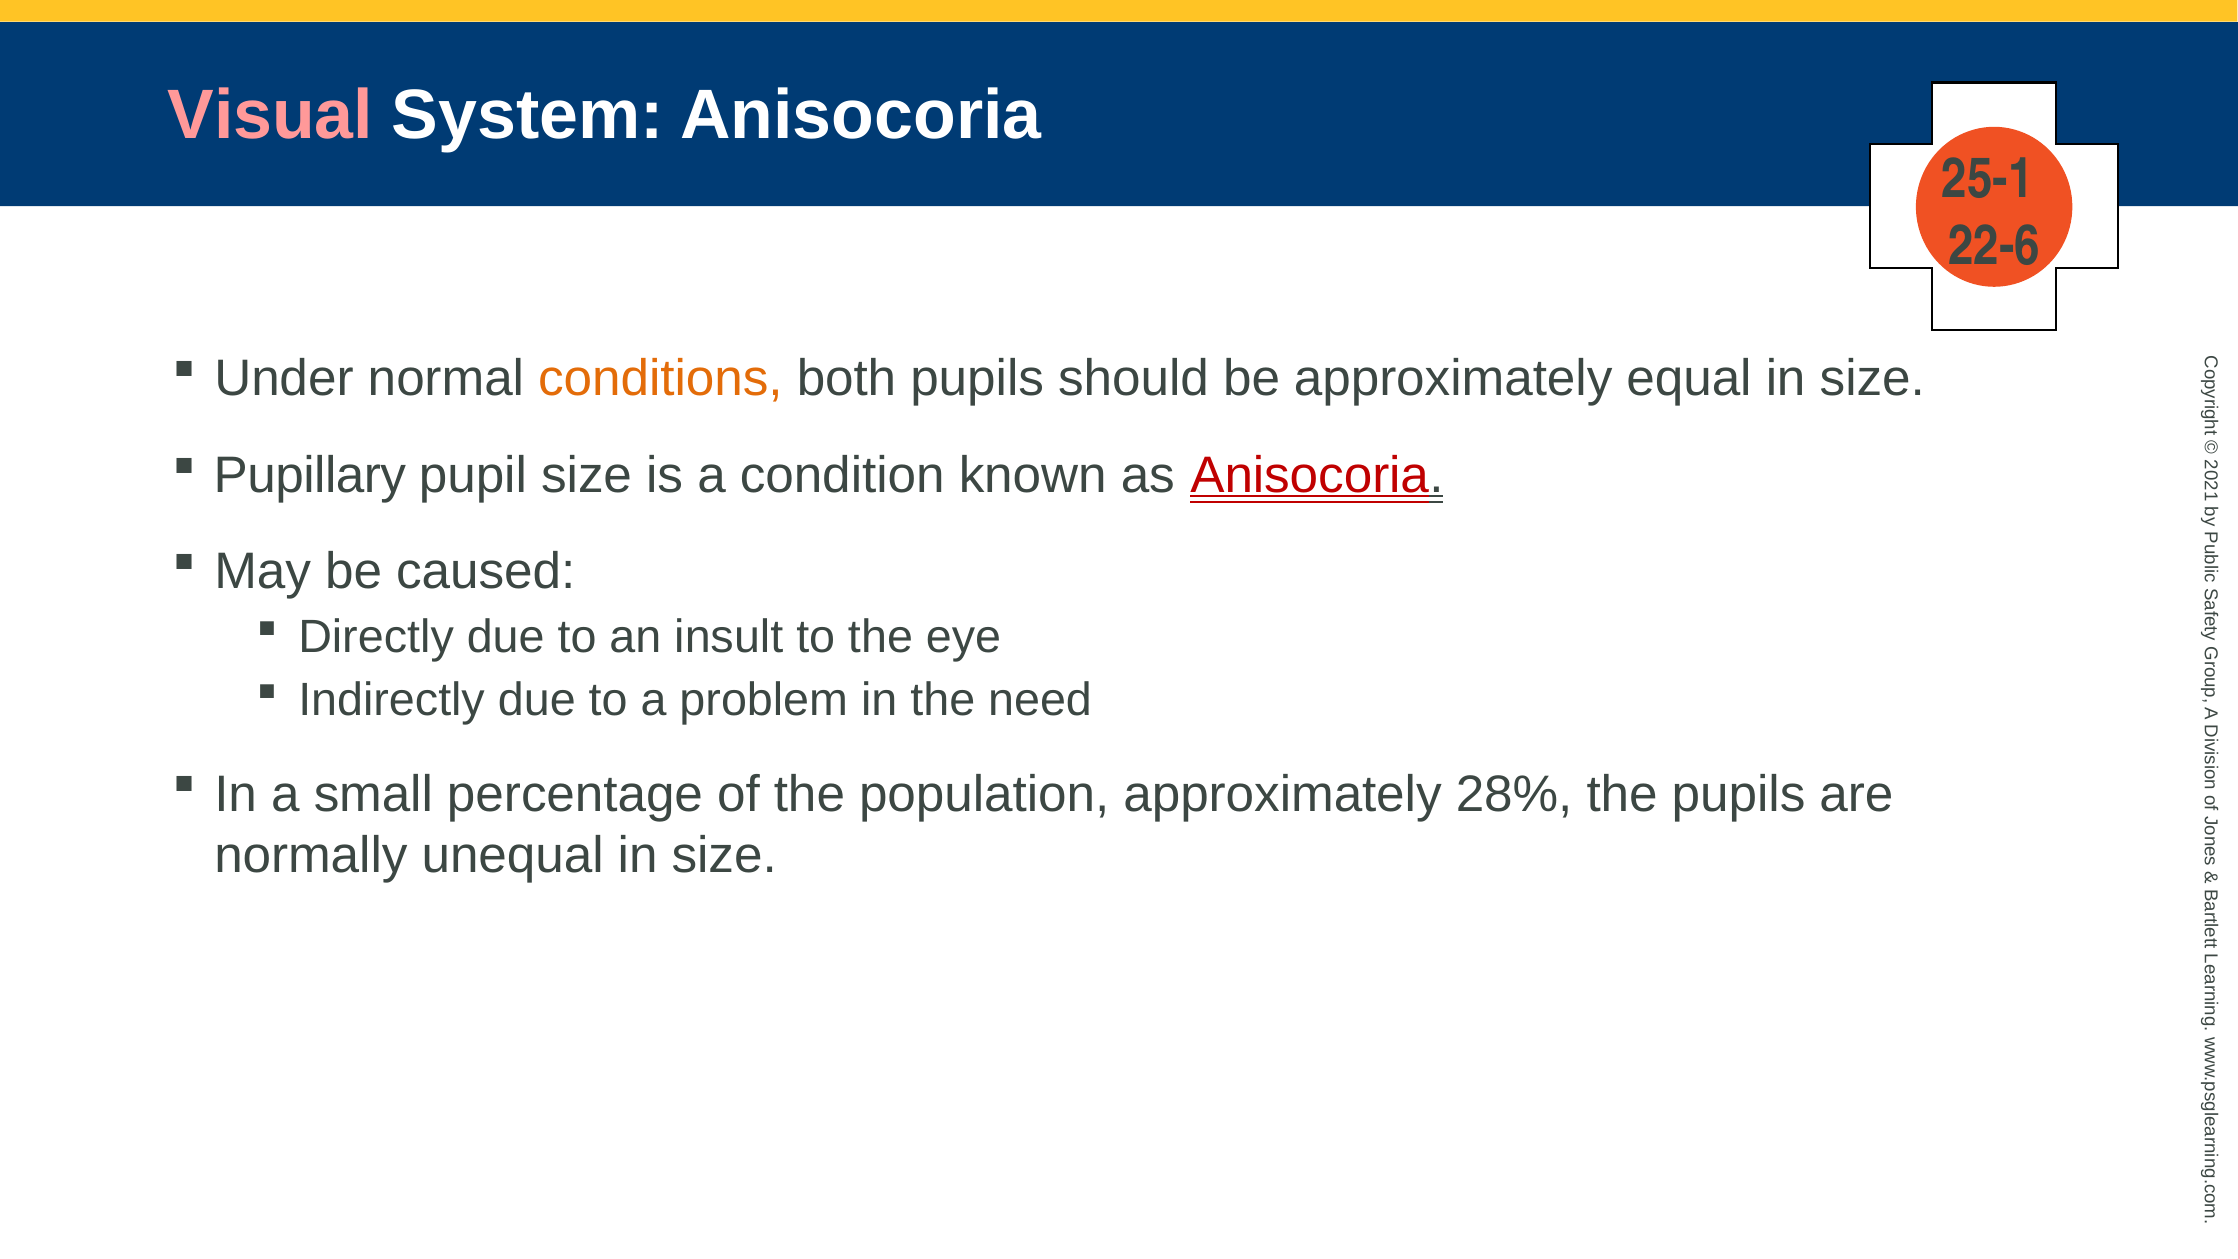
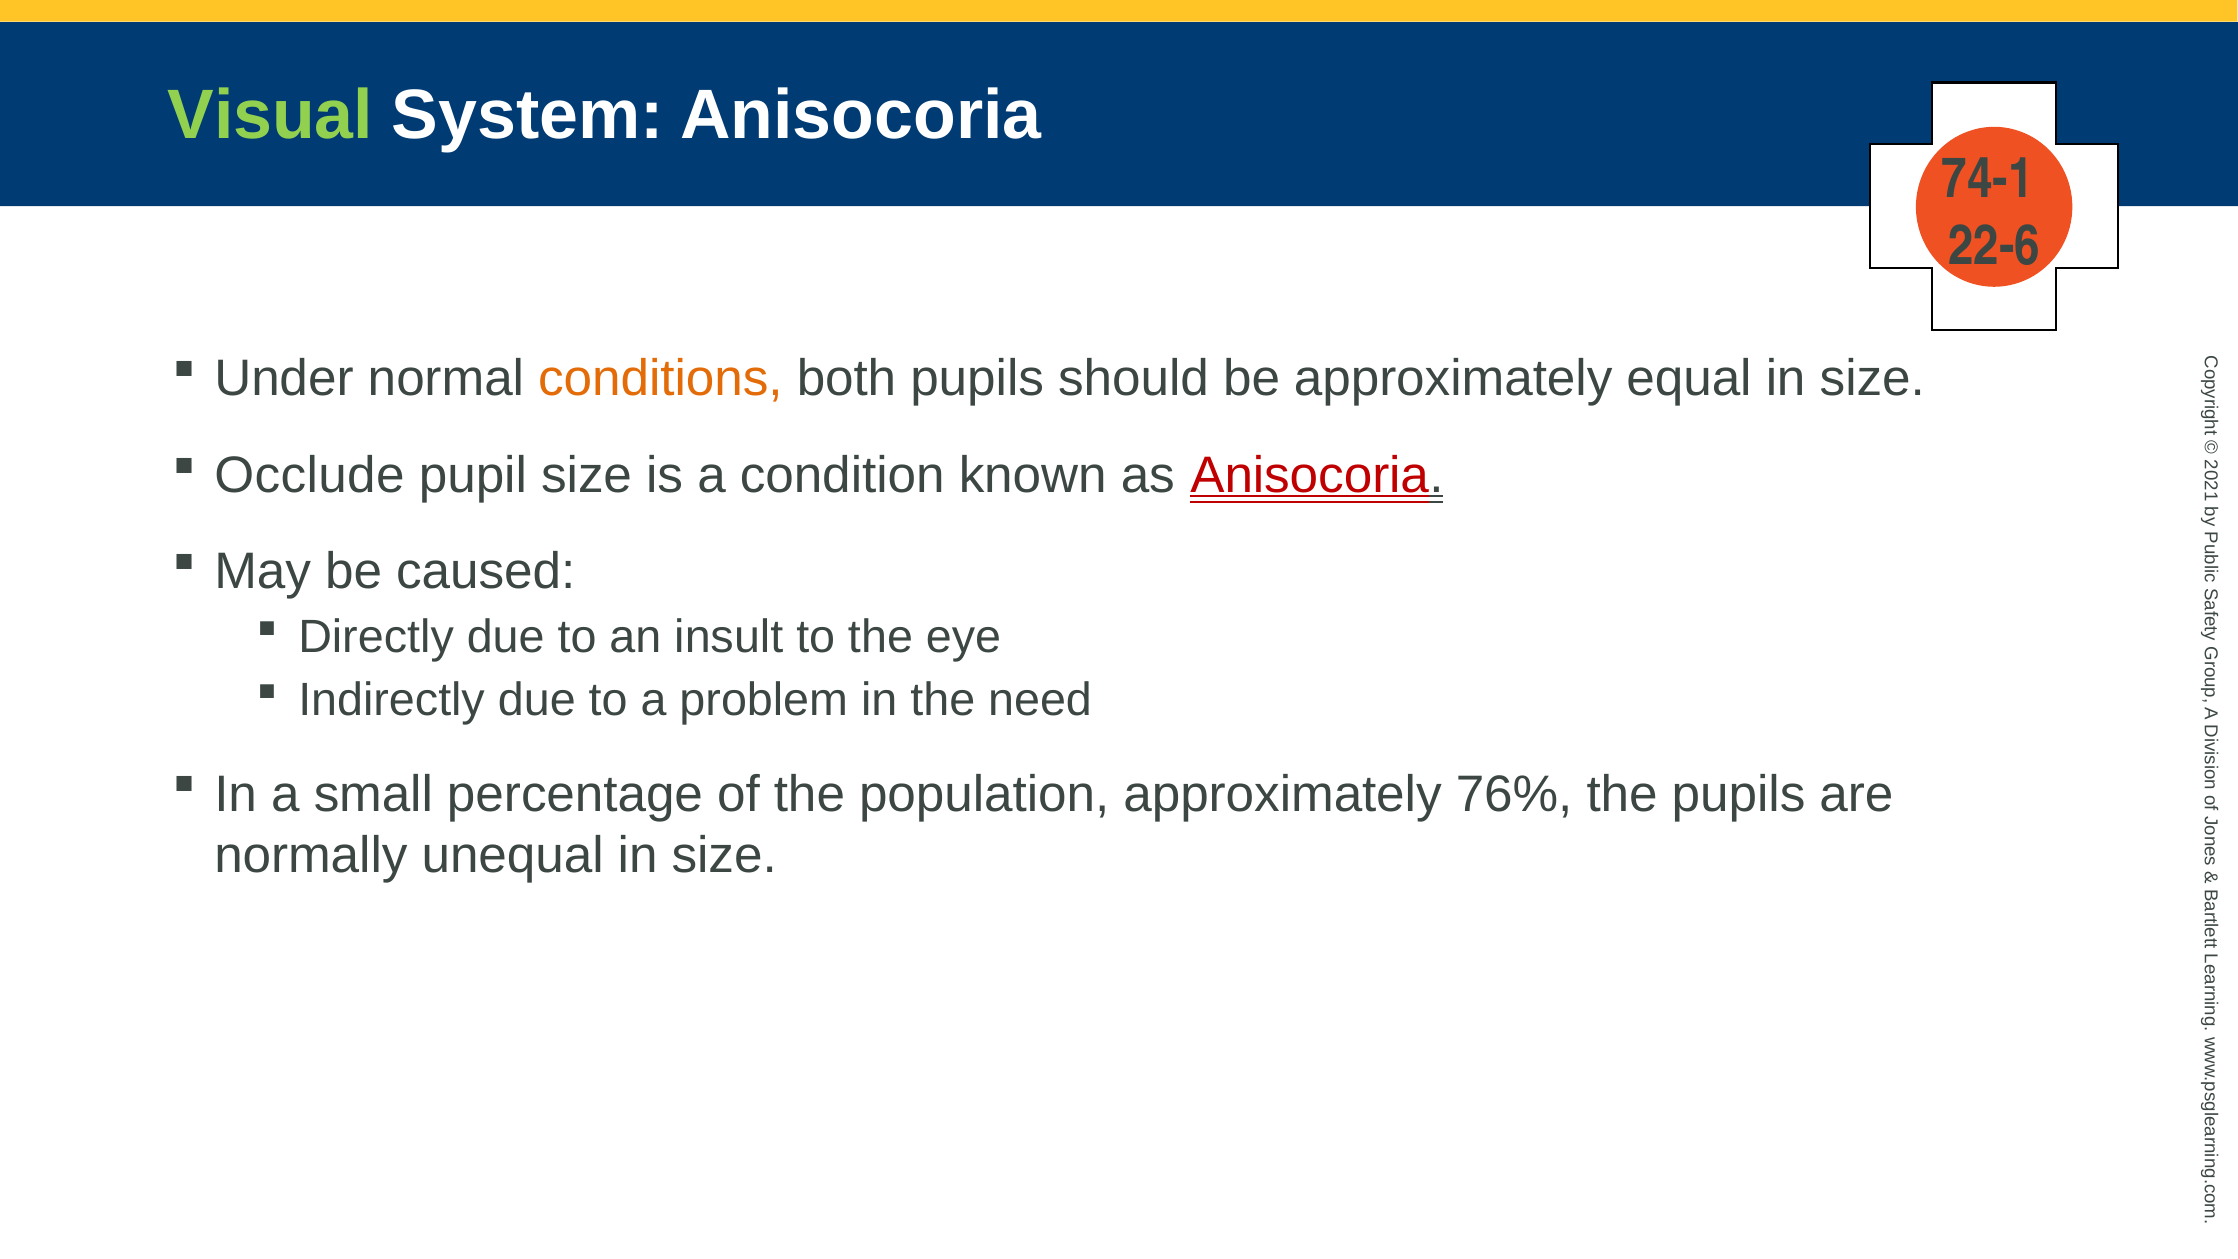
Visual colour: pink -> light green
25-1: 25-1 -> 74-1
Pupillary: Pupillary -> Occlude
28%: 28% -> 76%
